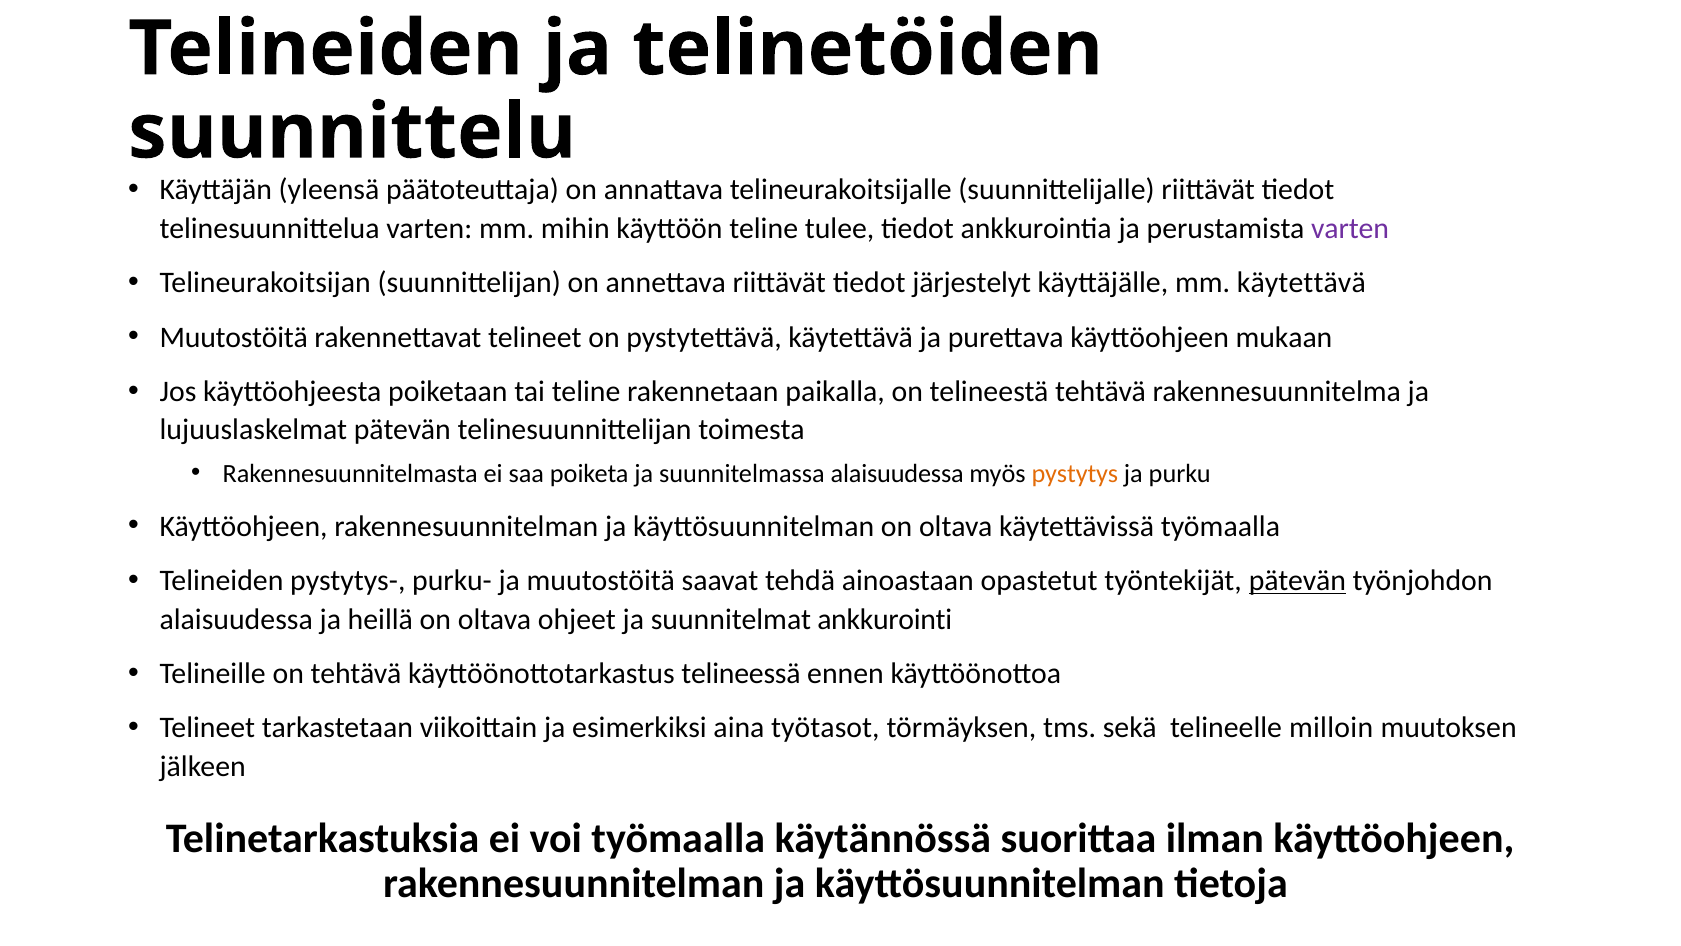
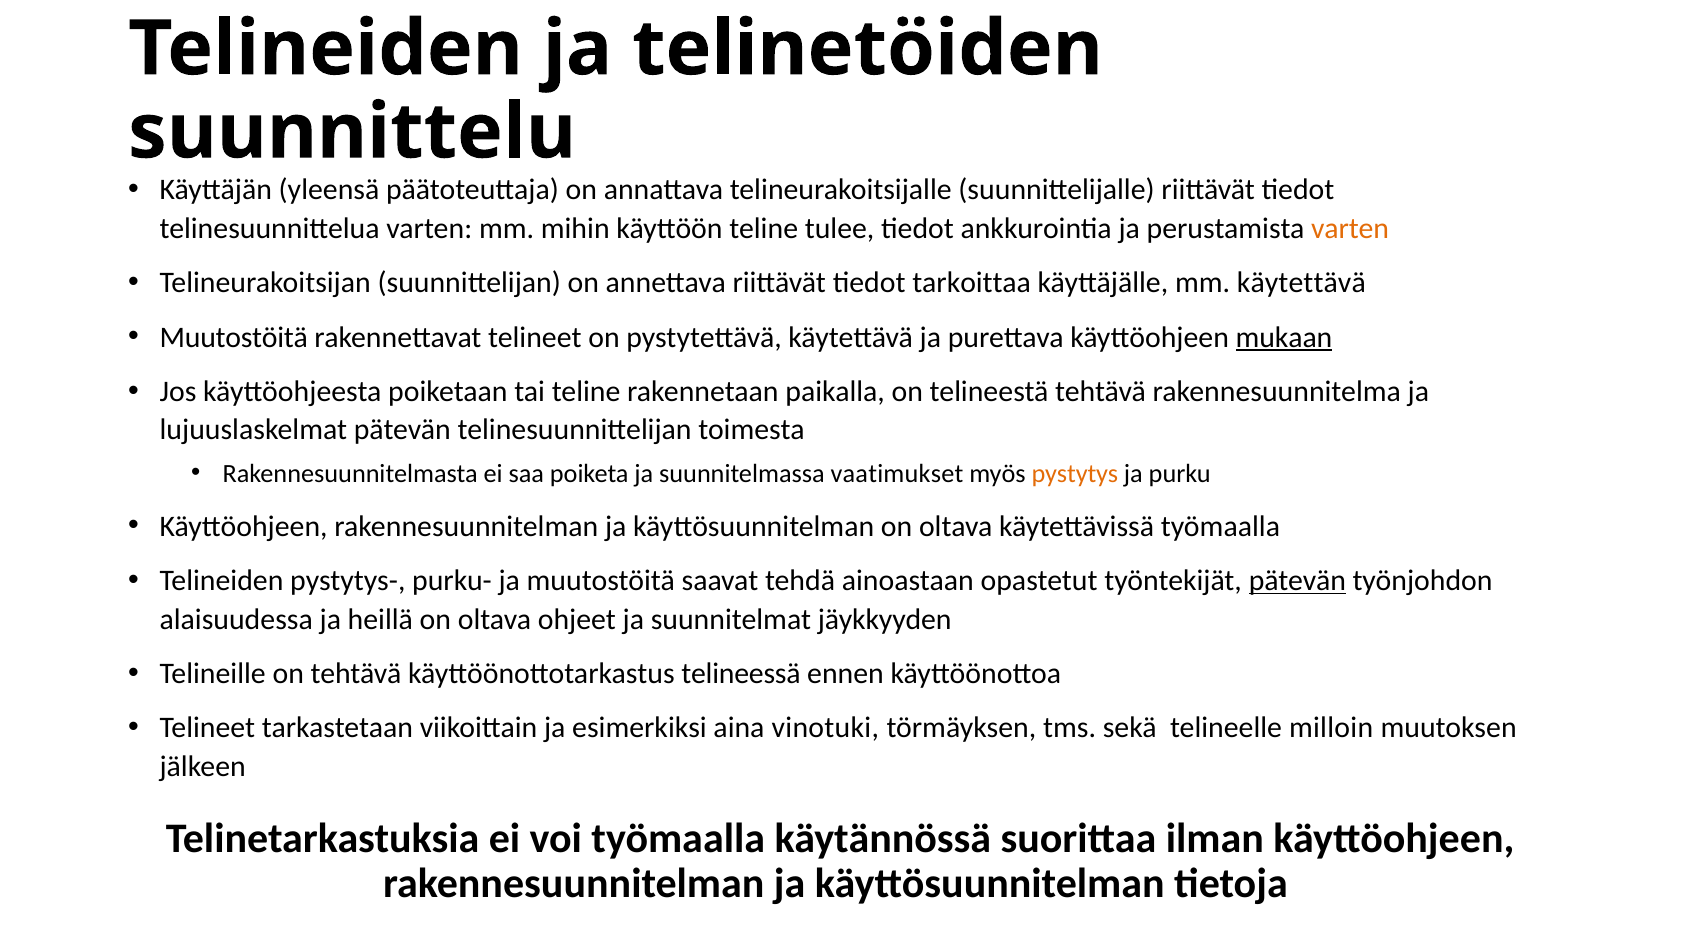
varten at (1350, 228) colour: purple -> orange
järjestelyt: järjestelyt -> tarkoittaa
mukaan underline: none -> present
suunnitelmassa alaisuudessa: alaisuudessa -> vaatimukset
ankkurointi: ankkurointi -> jäykkyyden
työtasot: työtasot -> vinotuki
